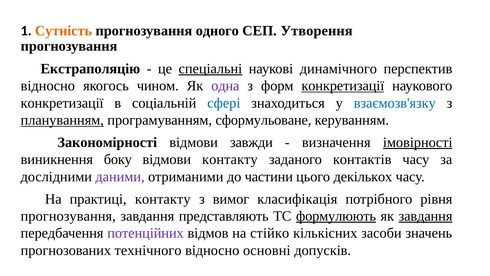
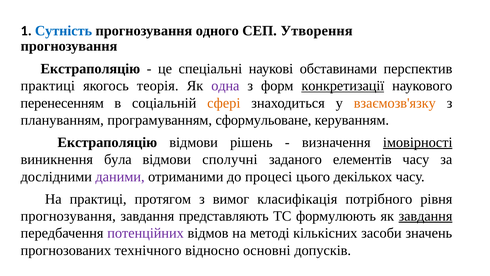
Сутність colour: orange -> blue
спеціальні underline: present -> none
динамічного: динамічного -> обставинами
відносно at (48, 86): відносно -> практиці
чином: чином -> теорія
конкретизації at (62, 103): конкретизації -> перенесенням
сфері colour: blue -> orange
взаємозв'язку colour: blue -> orange
плануванням underline: present -> none
Закономірності at (107, 142): Закономірності -> Екстраполяцію
завжди: завжди -> рішень
боку: боку -> була
відмови контакту: контакту -> сполучні
контактів: контактів -> елементів
частини: частини -> процесі
практиці контакту: контакту -> протягом
формулюють underline: present -> none
стійко: стійко -> методі
